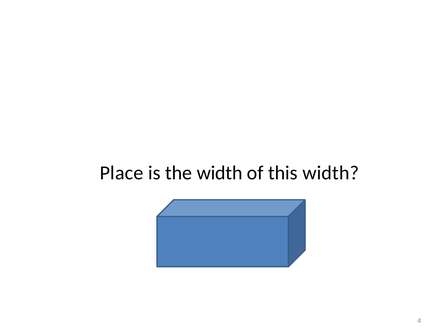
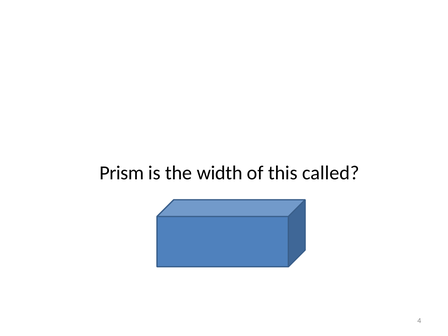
Place: Place -> Prism
this width: width -> called
